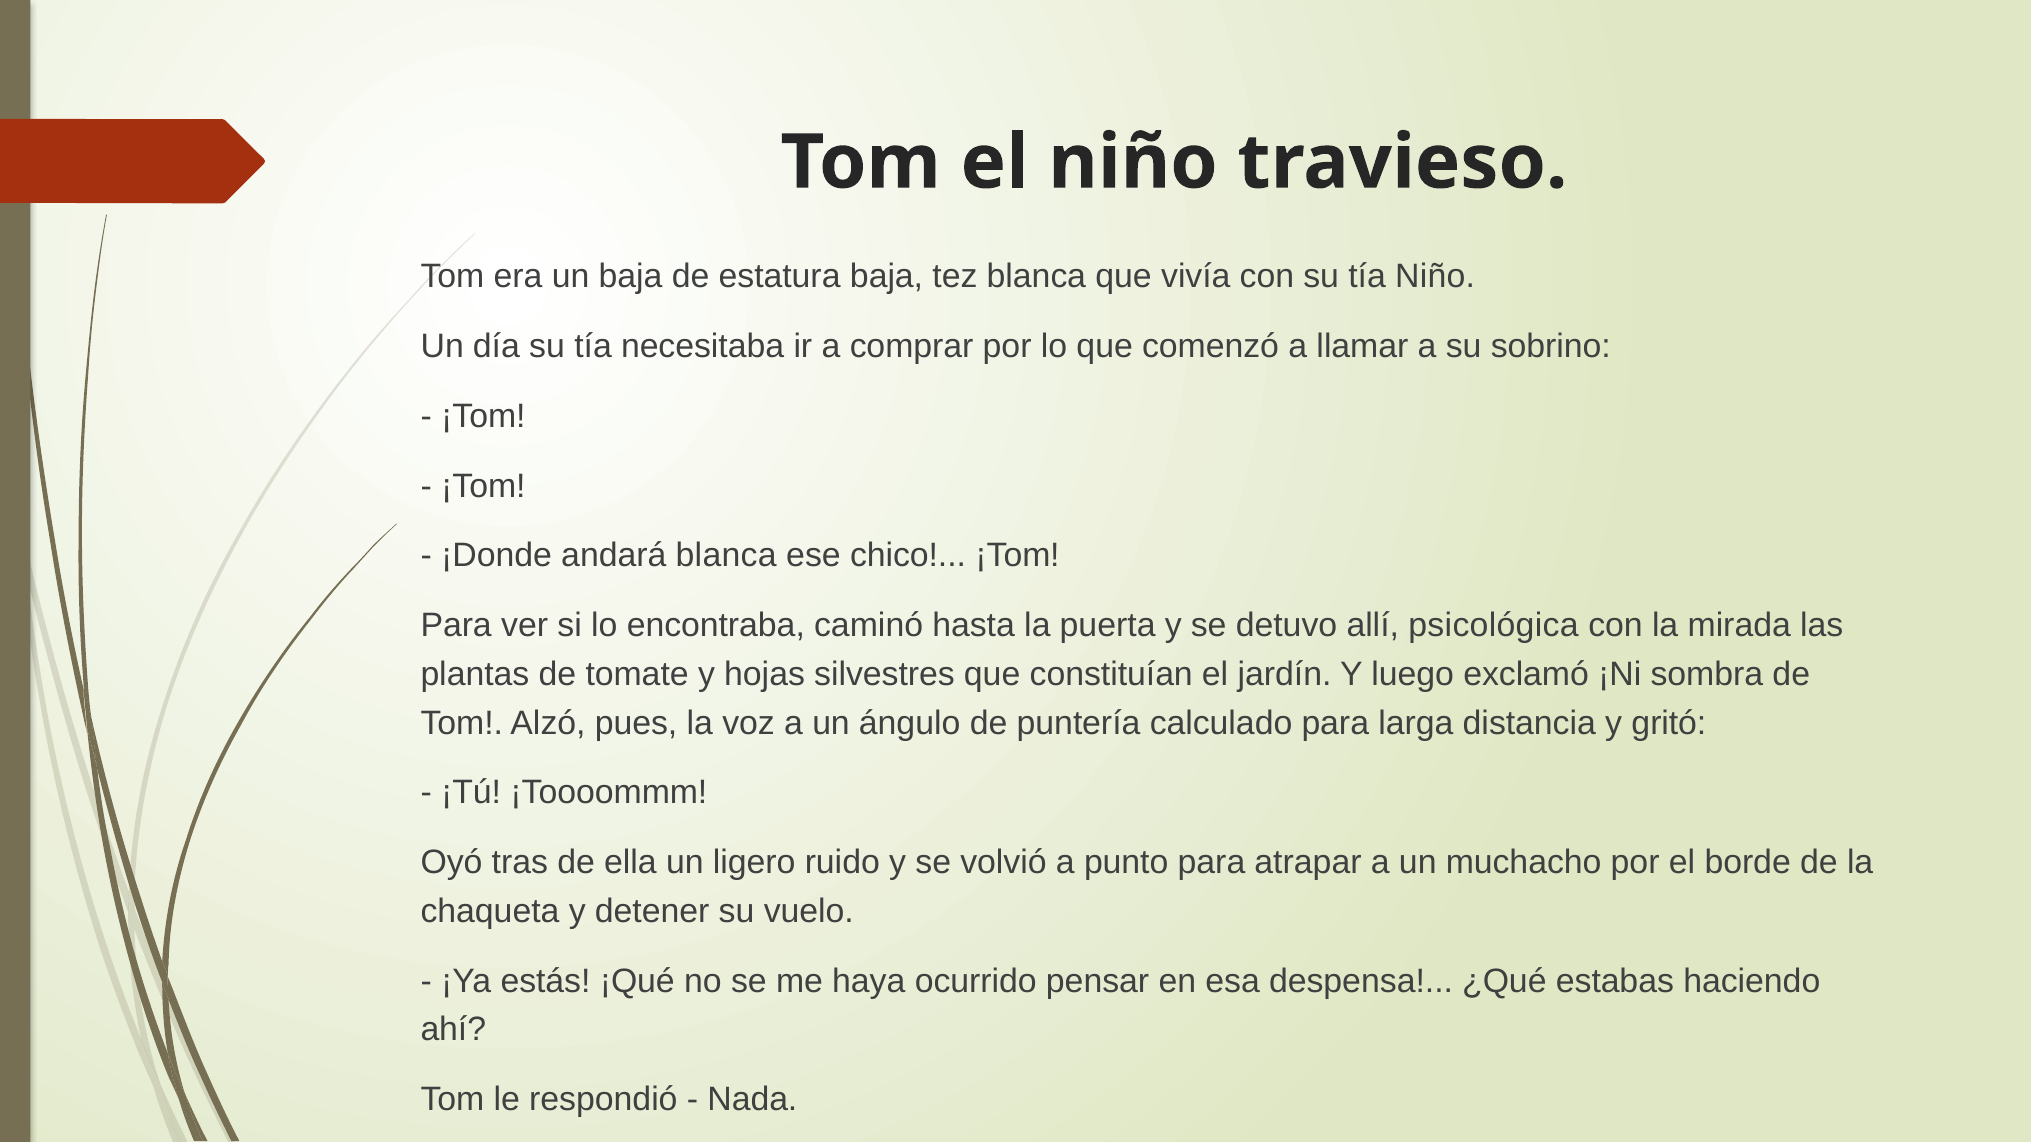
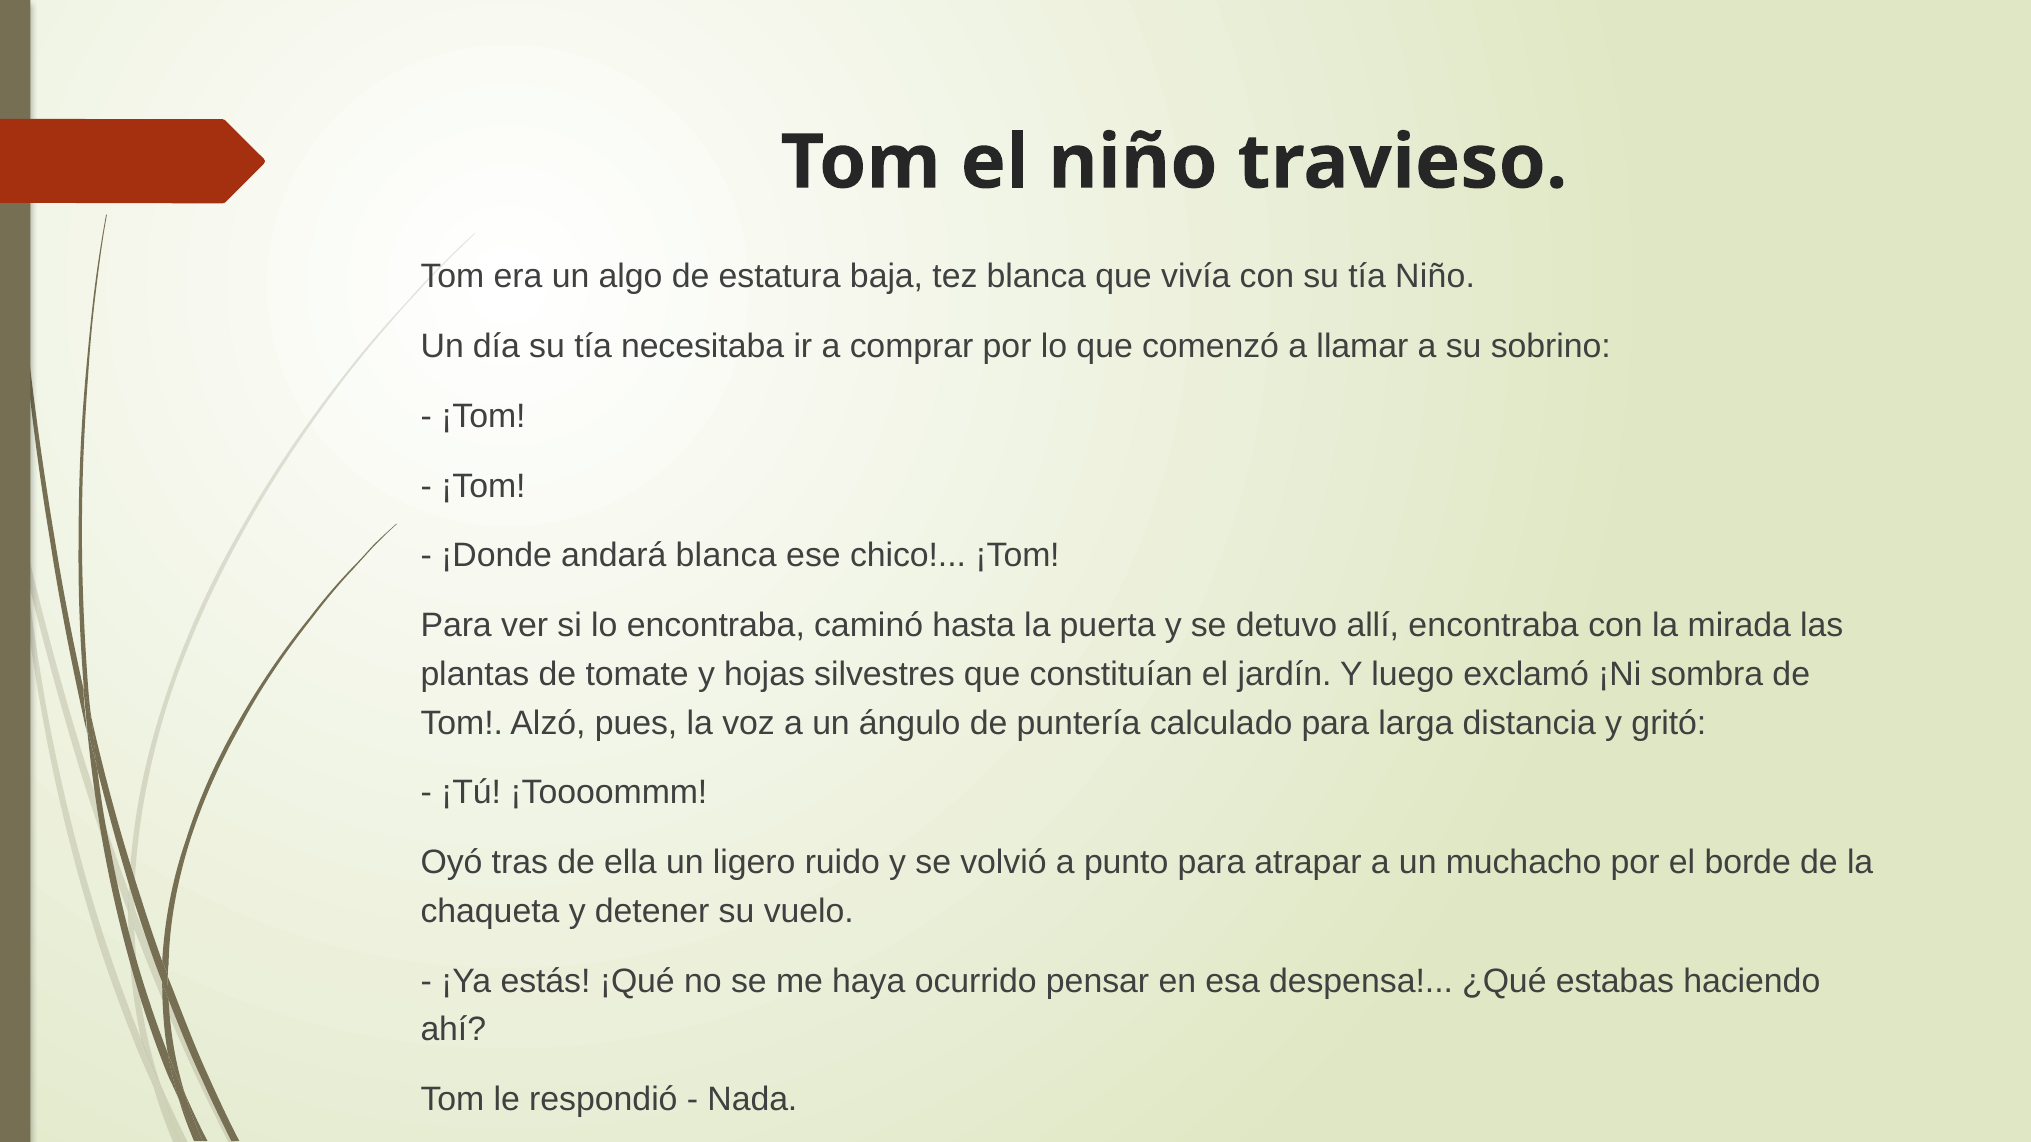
un baja: baja -> algo
allí psicológica: psicológica -> encontraba
